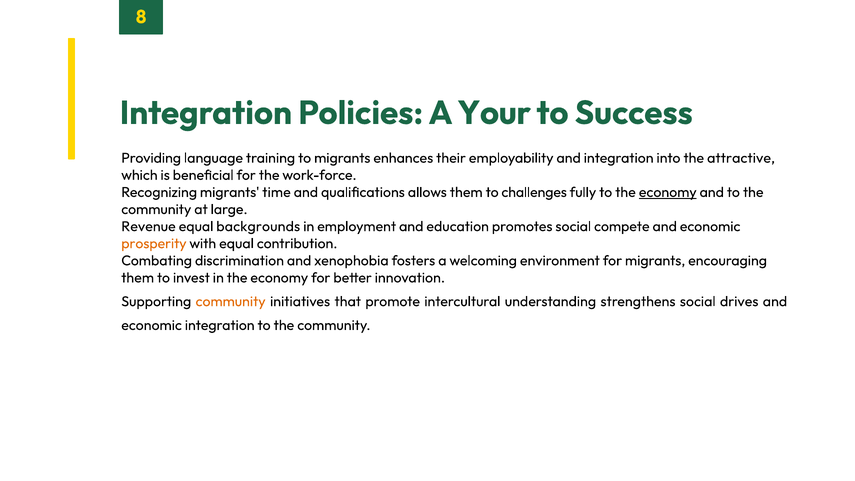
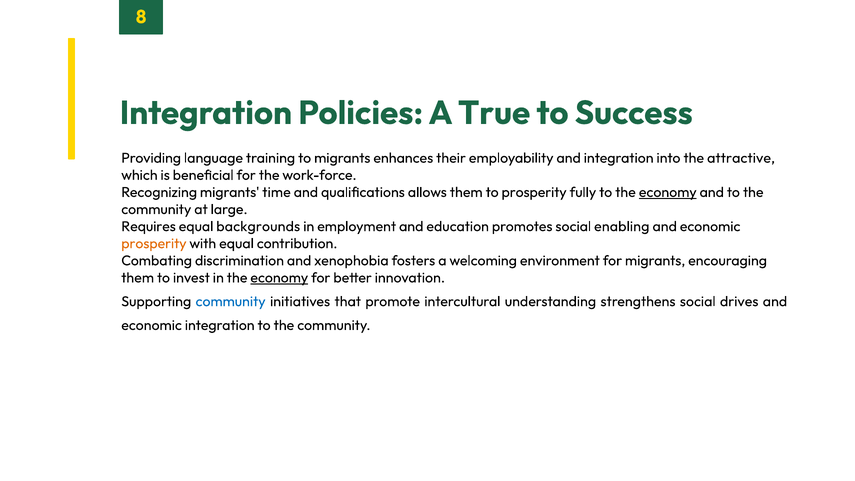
Your: Your -> True
to challenges: challenges -> prosperity
Revenue: Revenue -> Requires
compete: compete -> enabling
economy at (279, 278) underline: none -> present
community at (231, 301) colour: orange -> blue
